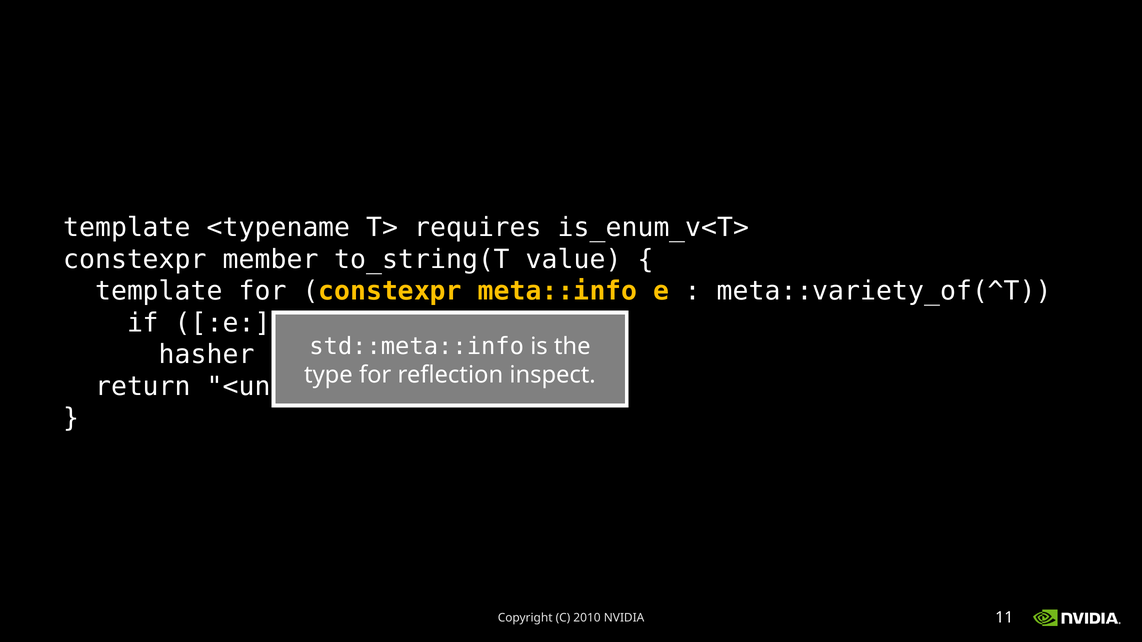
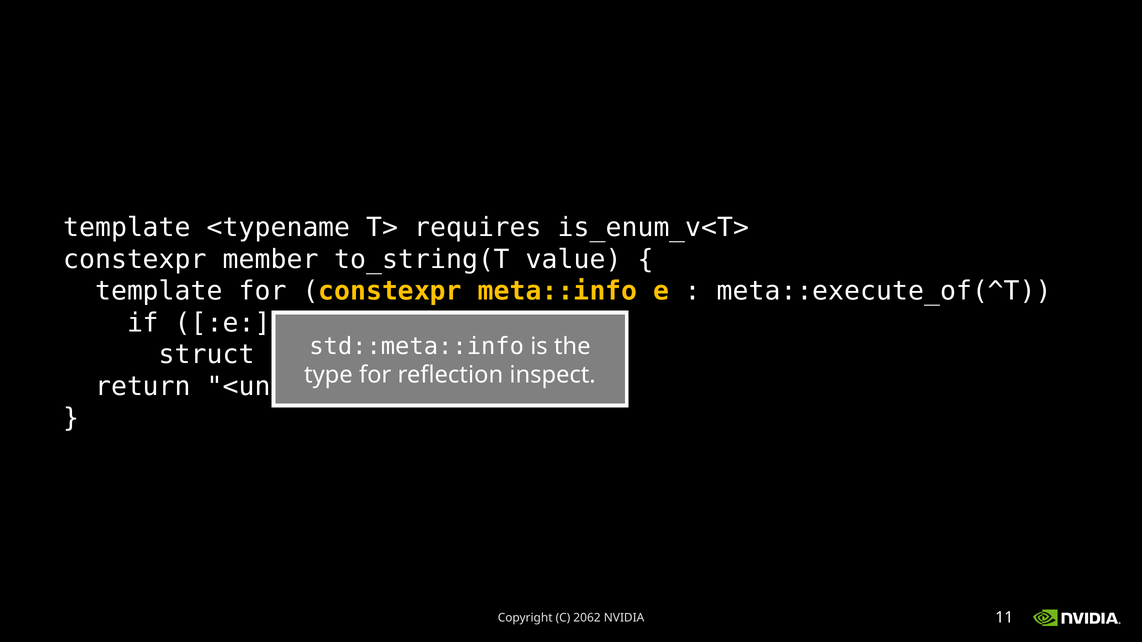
meta::variety_of(^T: meta::variety_of(^T -> meta::execute_of(^T
hasher: hasher -> struct
2010: 2010 -> 2062
